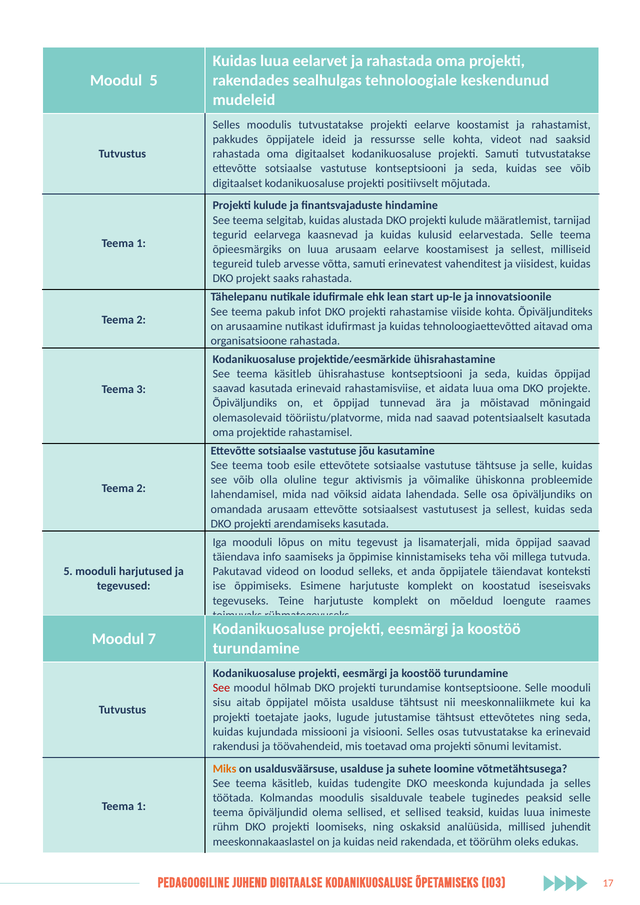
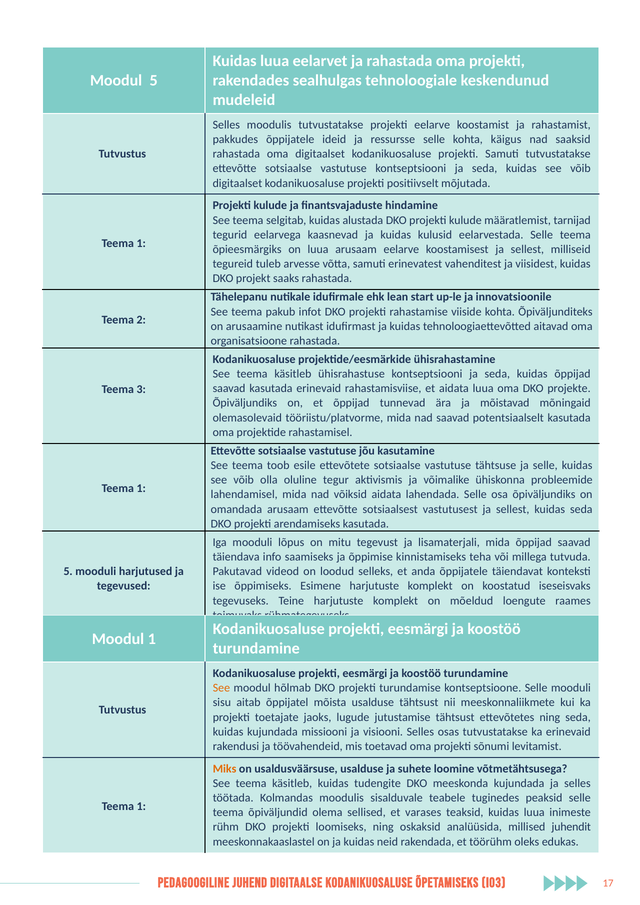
videot: videot -> käigus
2 at (141, 488): 2 -> 1
Moodul 7: 7 -> 1
See at (221, 688) colour: red -> orange
et sellised: sellised -> varases
